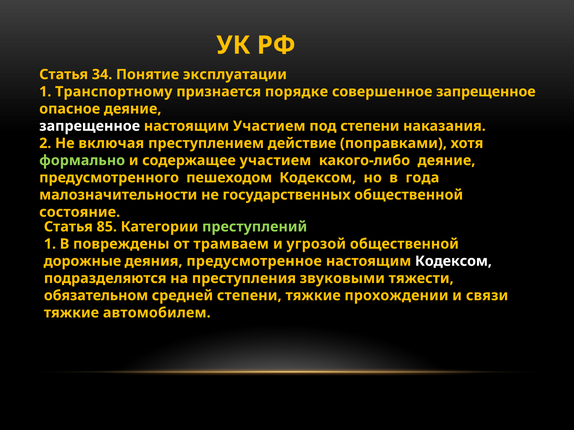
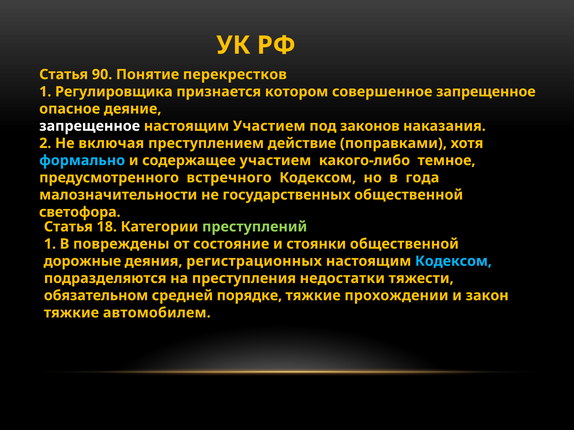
34: 34 -> 90
эксплуатации: эксплуатации -> перекрестков
Транспортному: Транспортному -> Регулировщика
порядке: порядке -> котором
под степени: степени -> законов
формально colour: light green -> light blue
какого-либо деяние: деяние -> темное
пешеходом: пешеходом -> встречного
состояние: состояние -> светофора
85: 85 -> 18
трамваем: трамваем -> состояние
угрозой: угрозой -> стоянки
предусмотренное: предусмотренное -> регистрационных
Кодексом at (453, 261) colour: white -> light blue
звуковыми: звуковыми -> недостатки
средней степени: степени -> порядке
связи: связи -> закон
